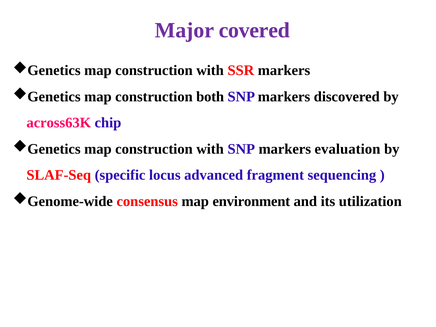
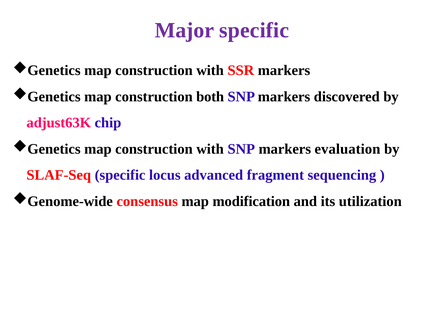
Major covered: covered -> specific
across63K: across63K -> adjust63K
environment: environment -> modification
